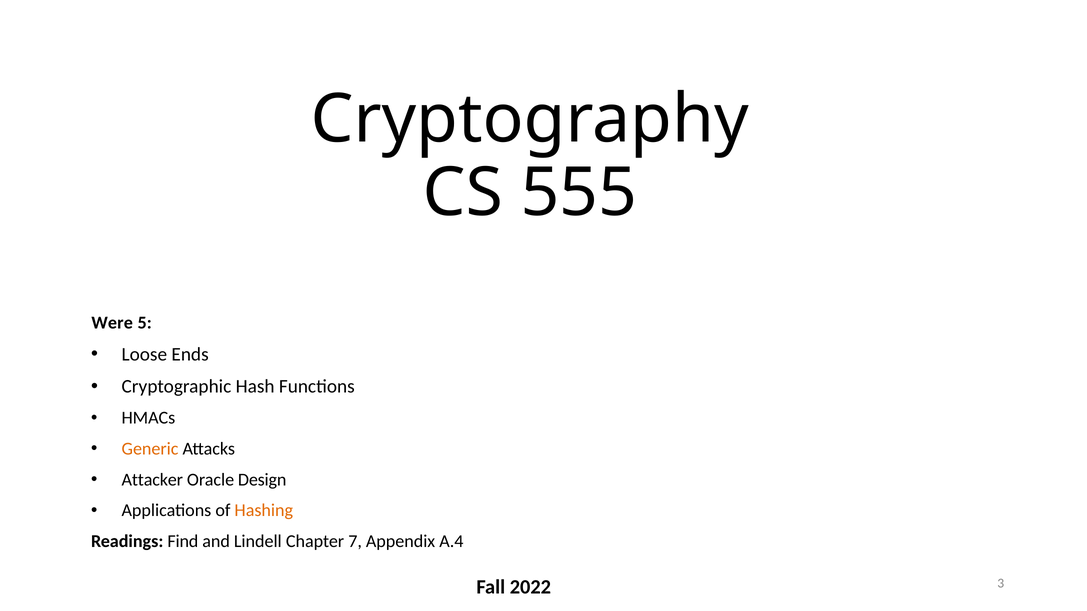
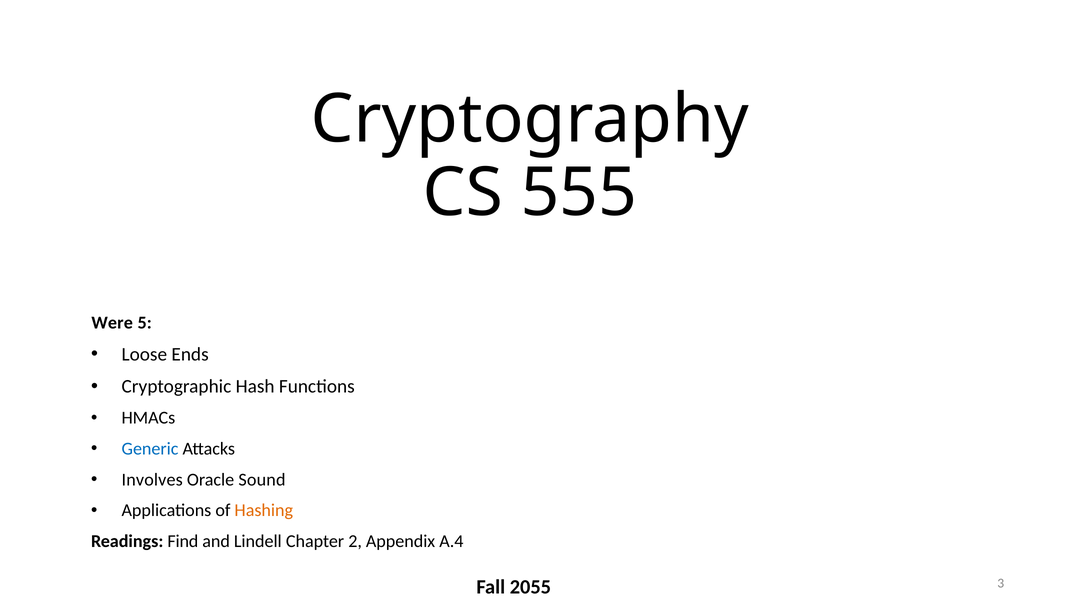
Generic colour: orange -> blue
Attacker: Attacker -> Involves
Design: Design -> Sound
7: 7 -> 2
2022: 2022 -> 2055
